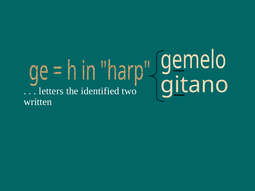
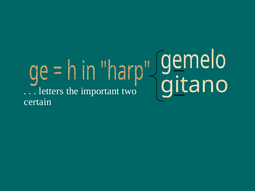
identified: identified -> important
written: written -> certain
